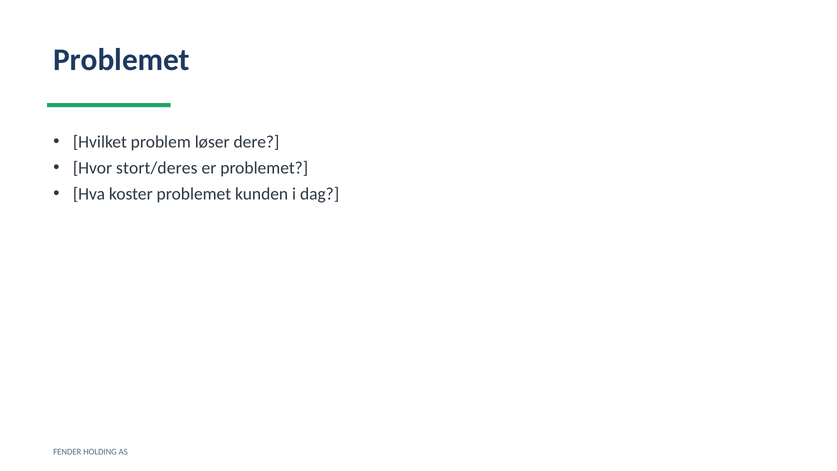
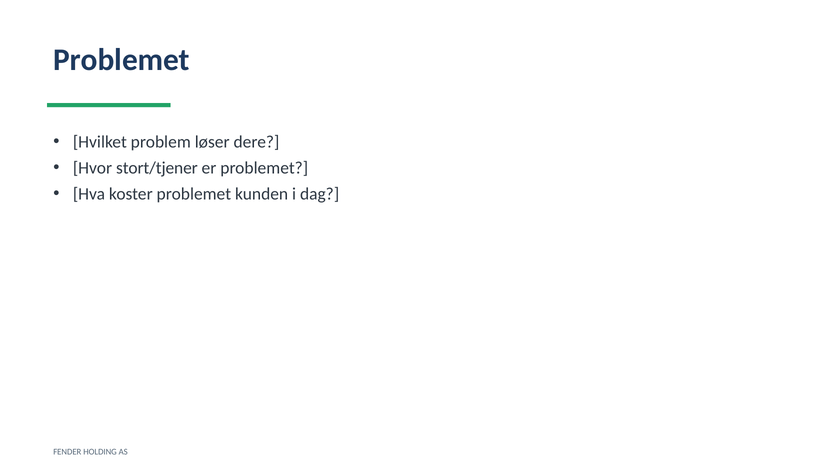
stort/deres: stort/deres -> stort/tjener
